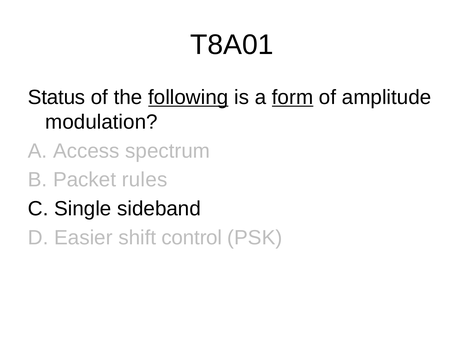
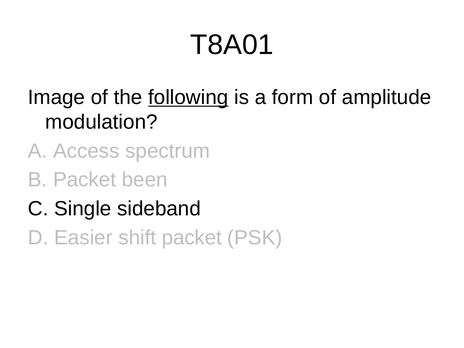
Status: Status -> Image
form underline: present -> none
rules: rules -> been
shift control: control -> packet
